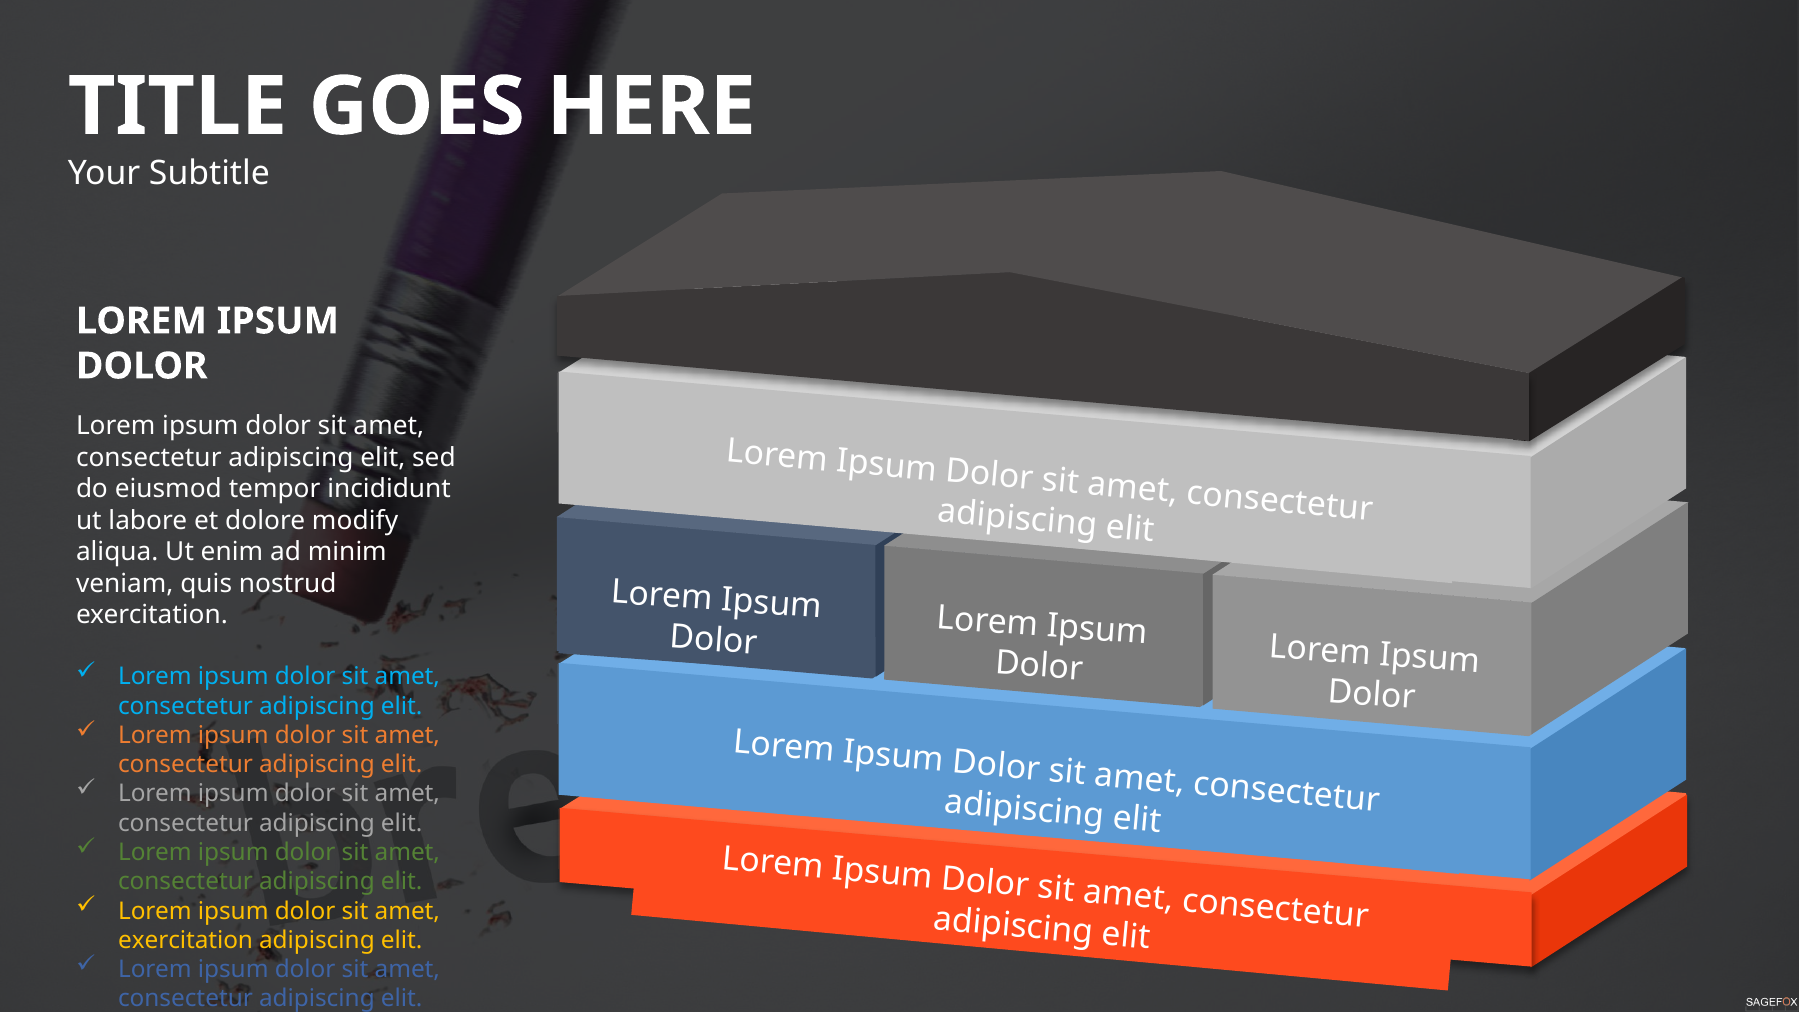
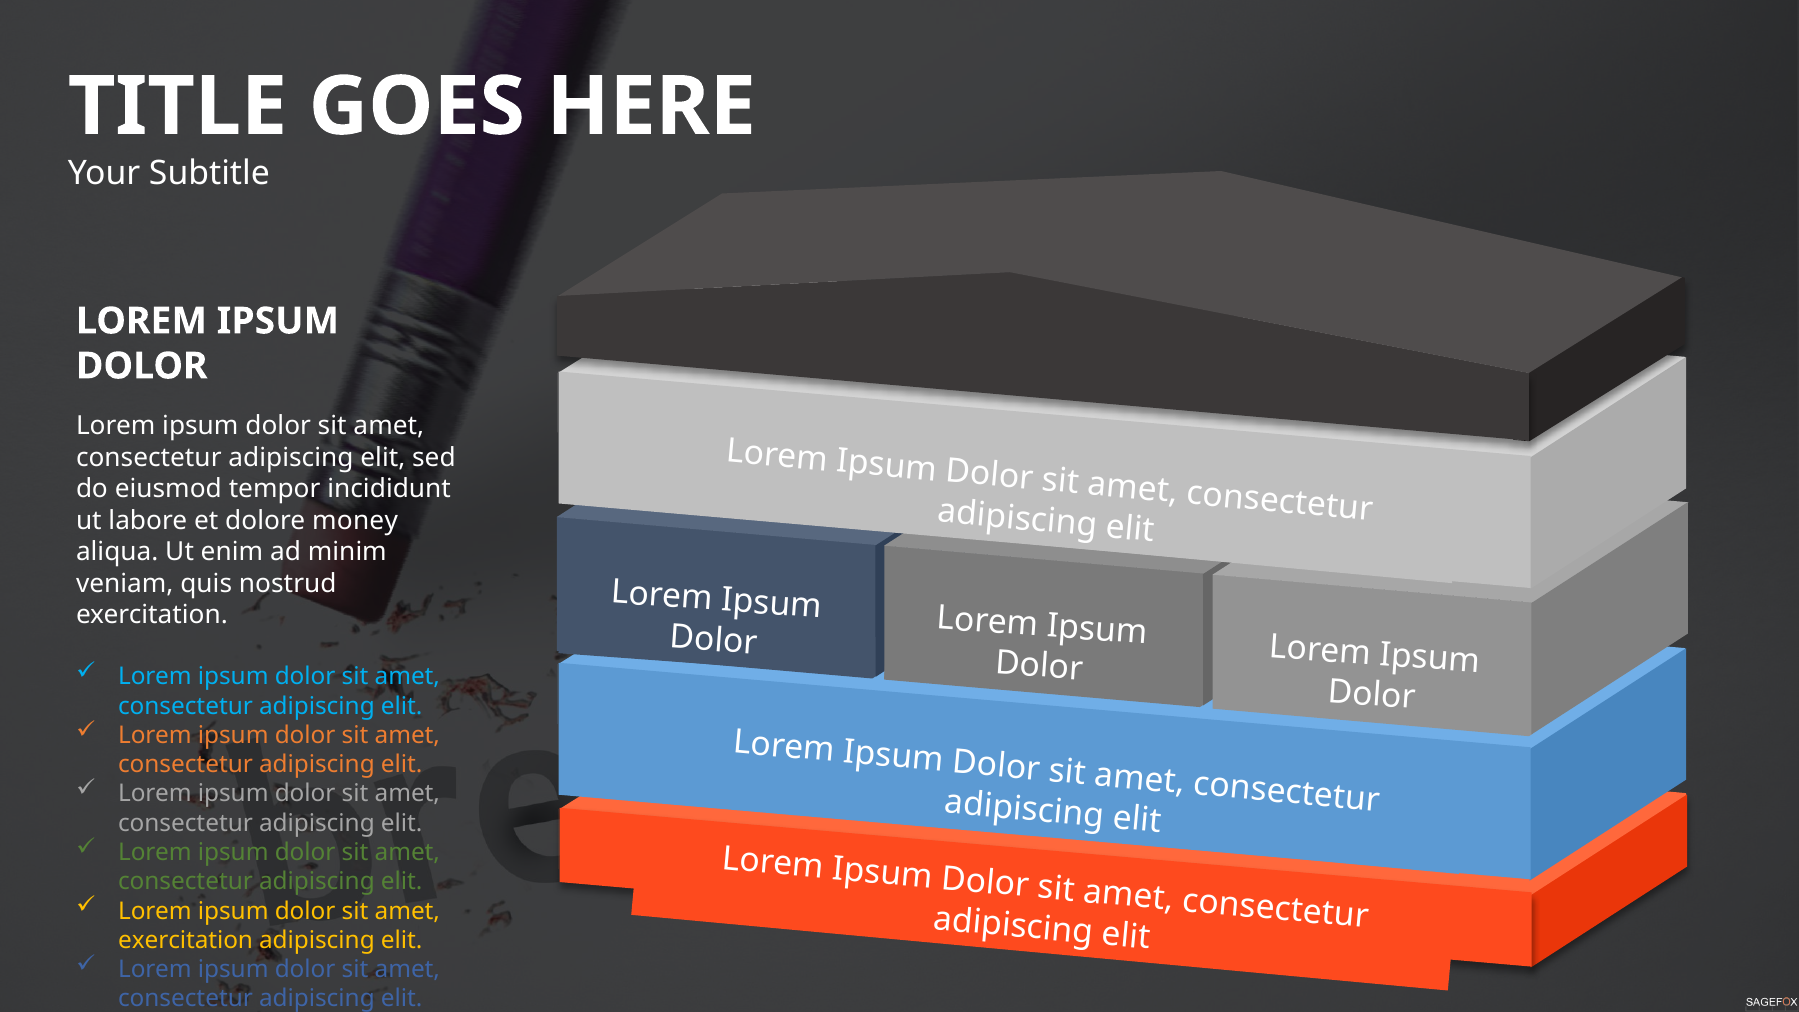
modify: modify -> money
